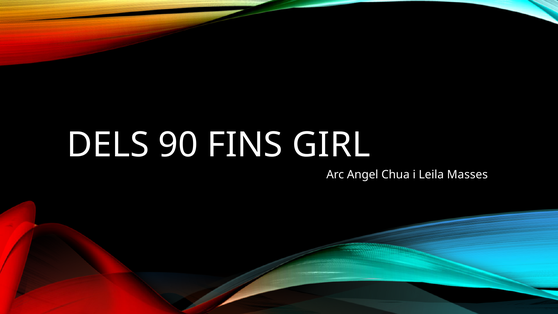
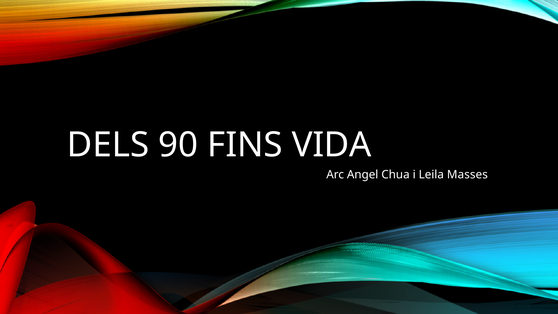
GIRL: GIRL -> VIDA
